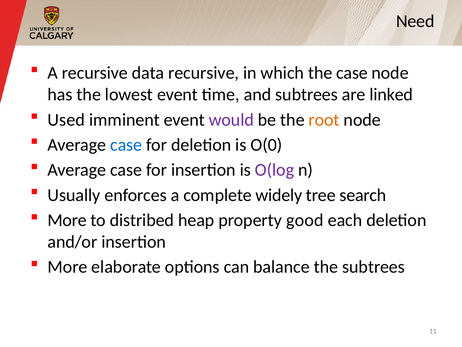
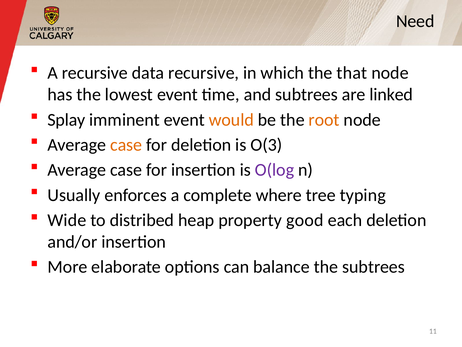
the case: case -> that
Used: Used -> Splay
would colour: purple -> orange
case at (126, 145) colour: blue -> orange
O(0: O(0 -> O(3
widely: widely -> where
search: search -> typing
More at (67, 220): More -> Wide
